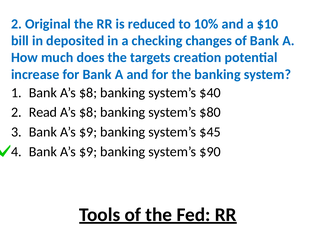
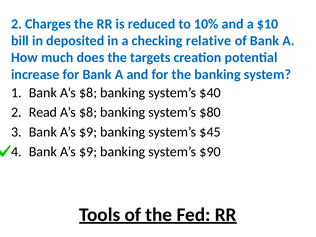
Original: Original -> Charges
changes: changes -> relative
